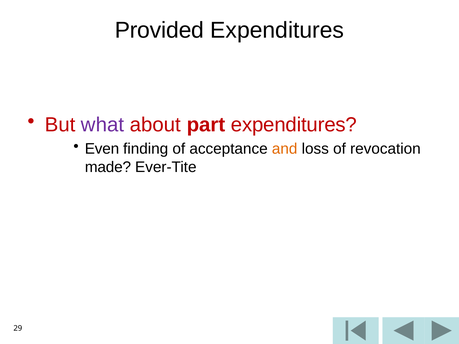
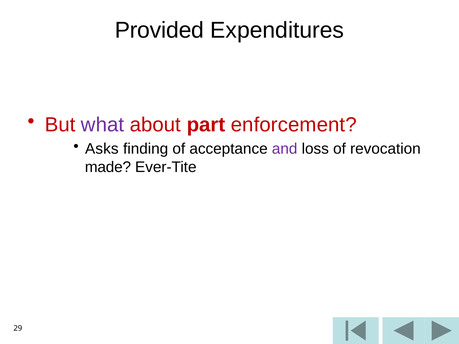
part expenditures: expenditures -> enforcement
Even: Even -> Asks
and colour: orange -> purple
